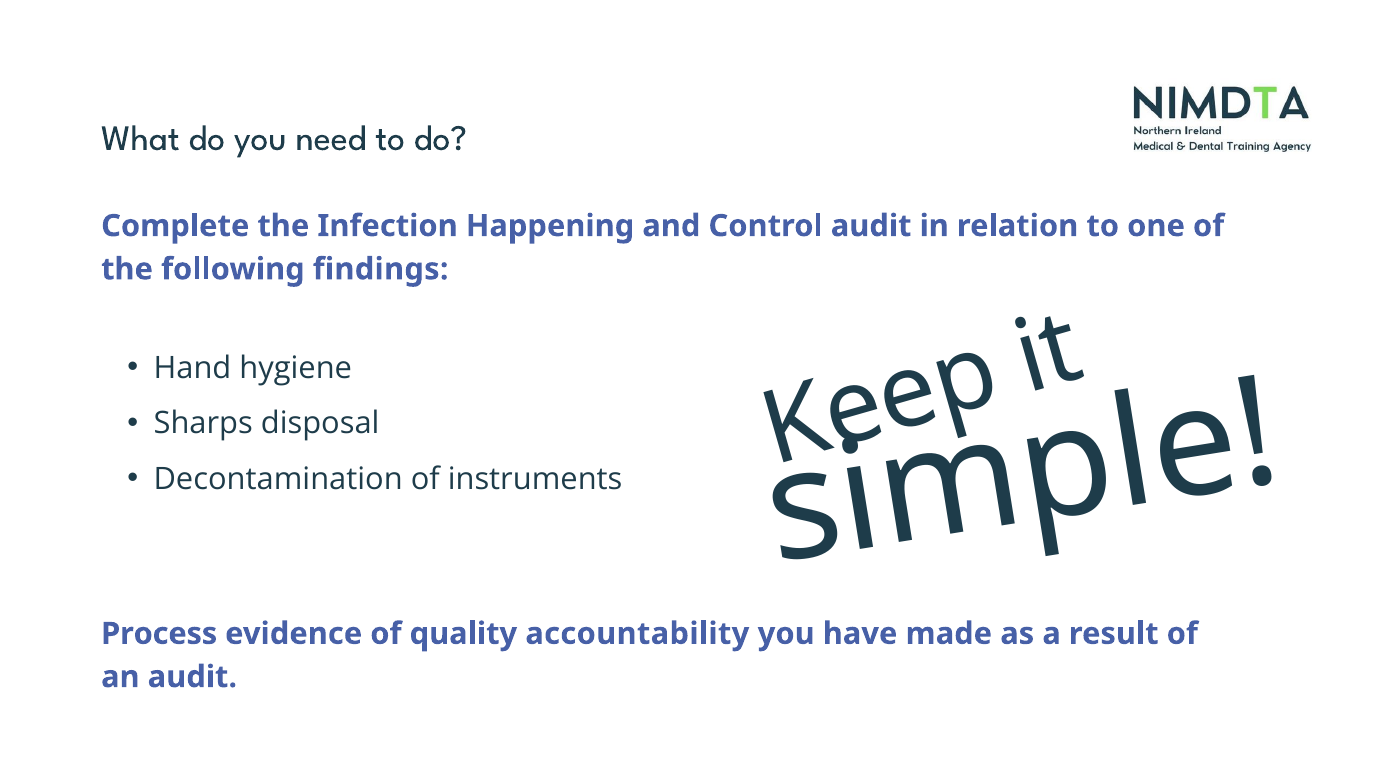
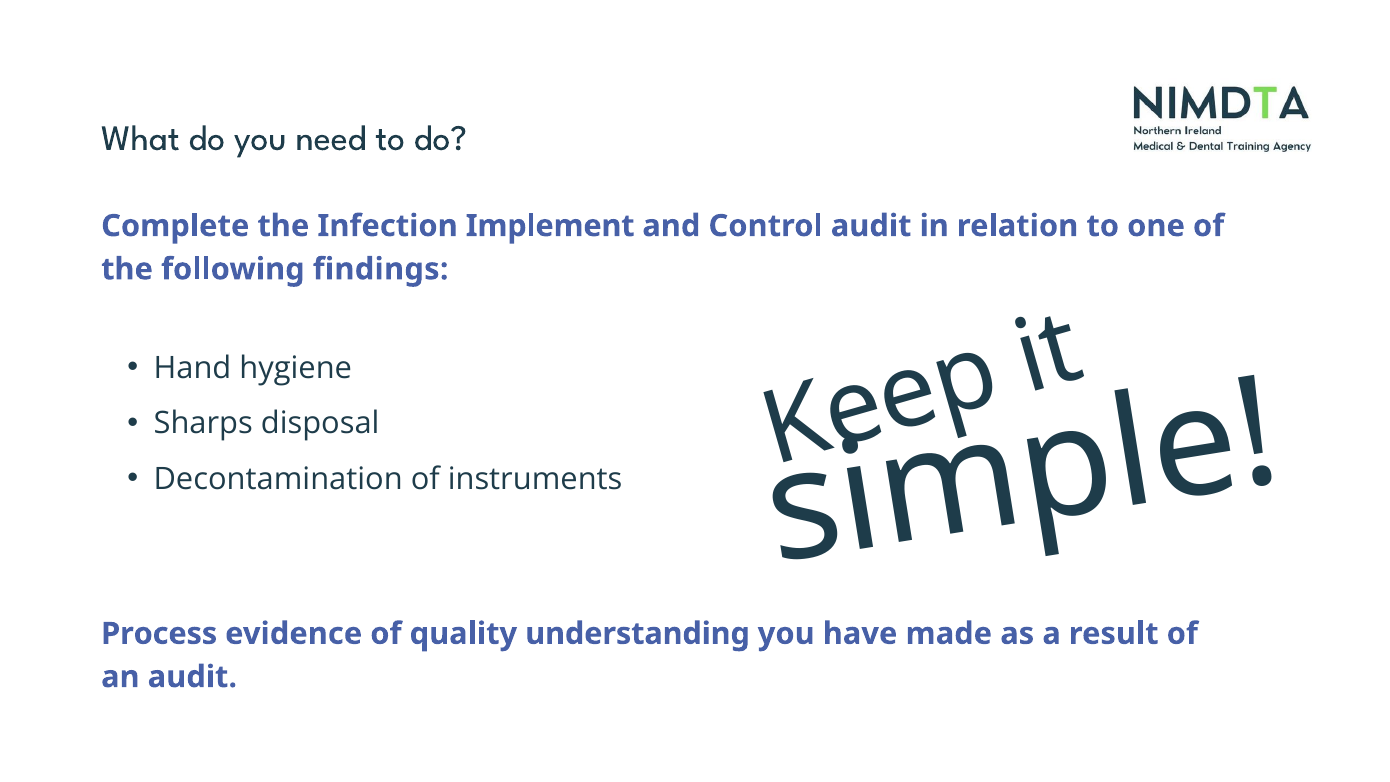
Happening: Happening -> Implement
accountability: accountability -> understanding
